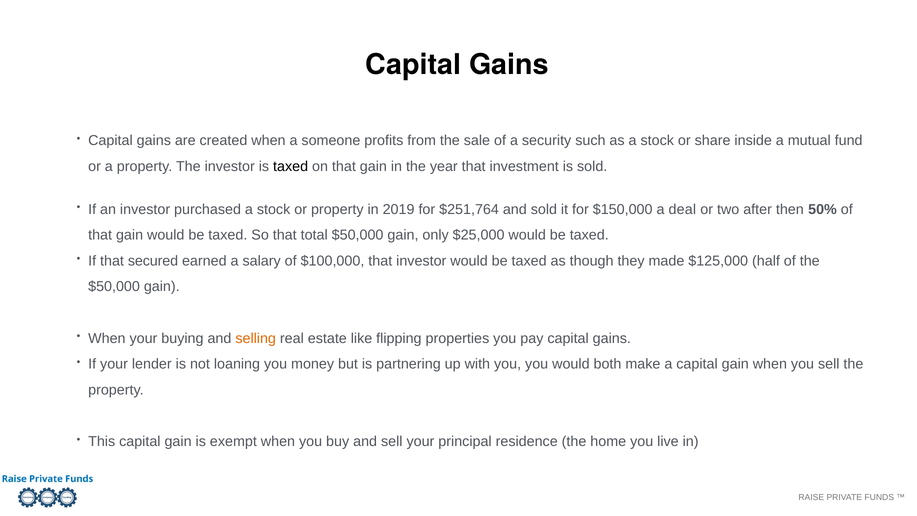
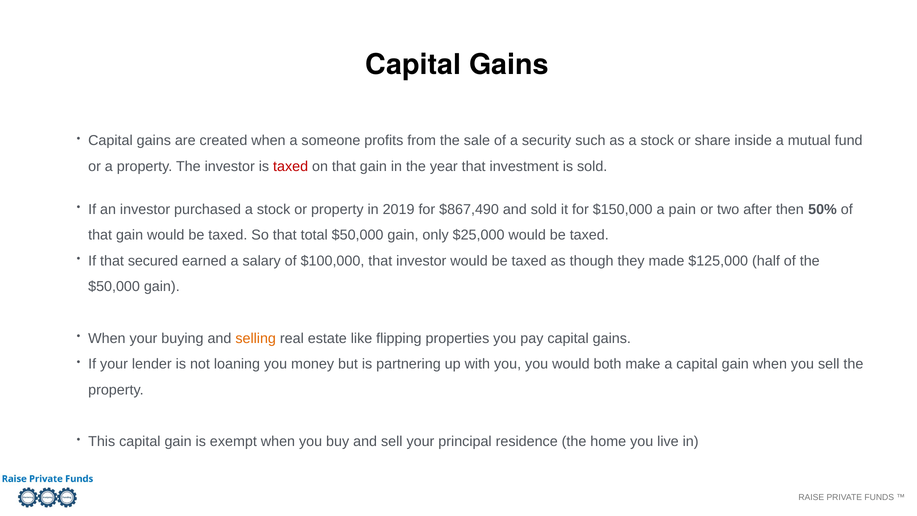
taxed at (291, 166) colour: black -> red
$251,764: $251,764 -> $867,490
deal: deal -> pain
